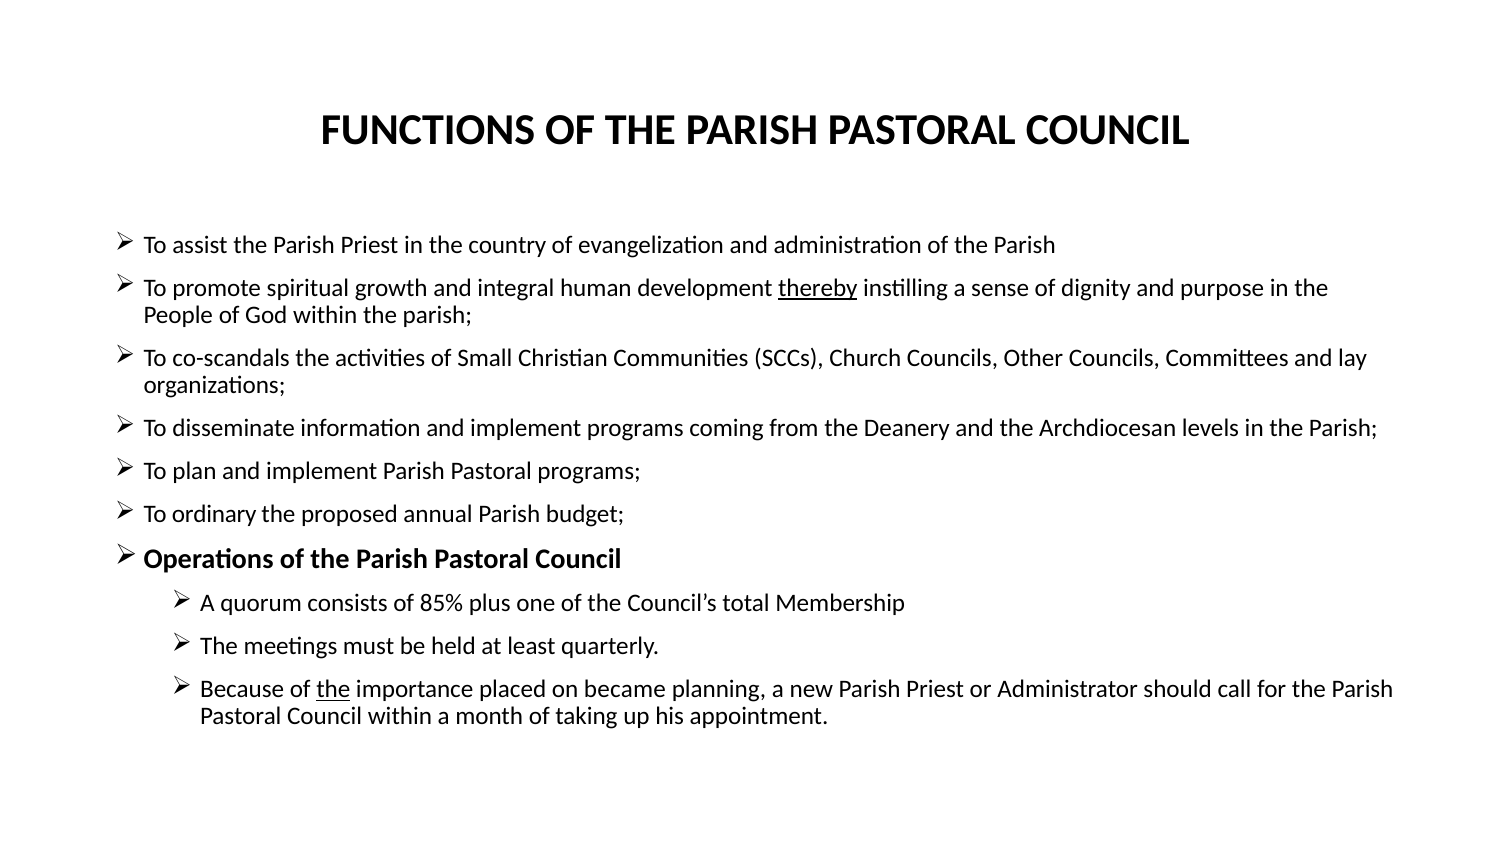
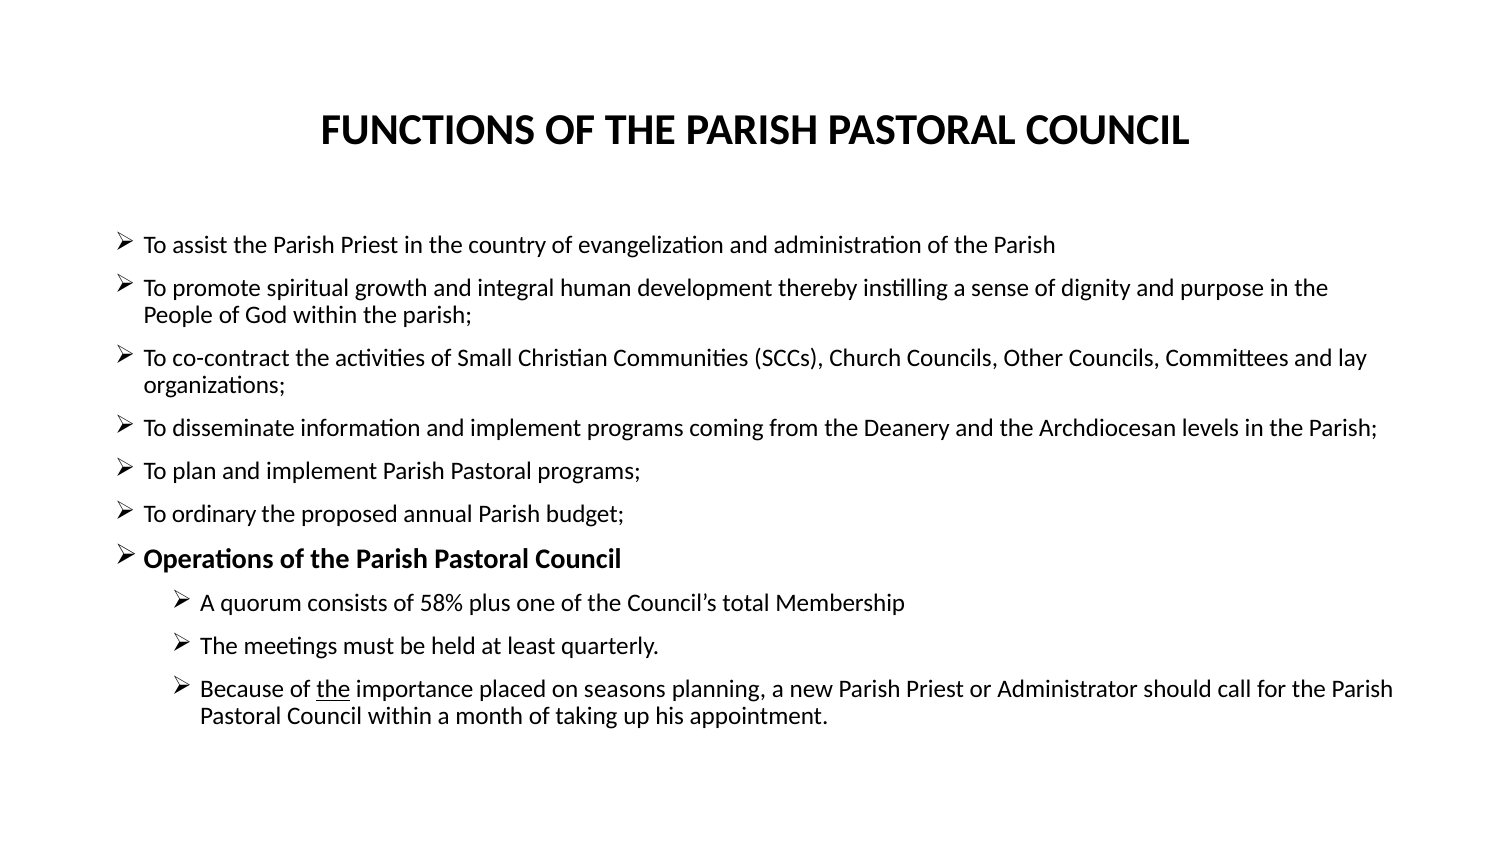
thereby underline: present -> none
co-scandals: co-scandals -> co-contract
85%: 85% -> 58%
became: became -> seasons
